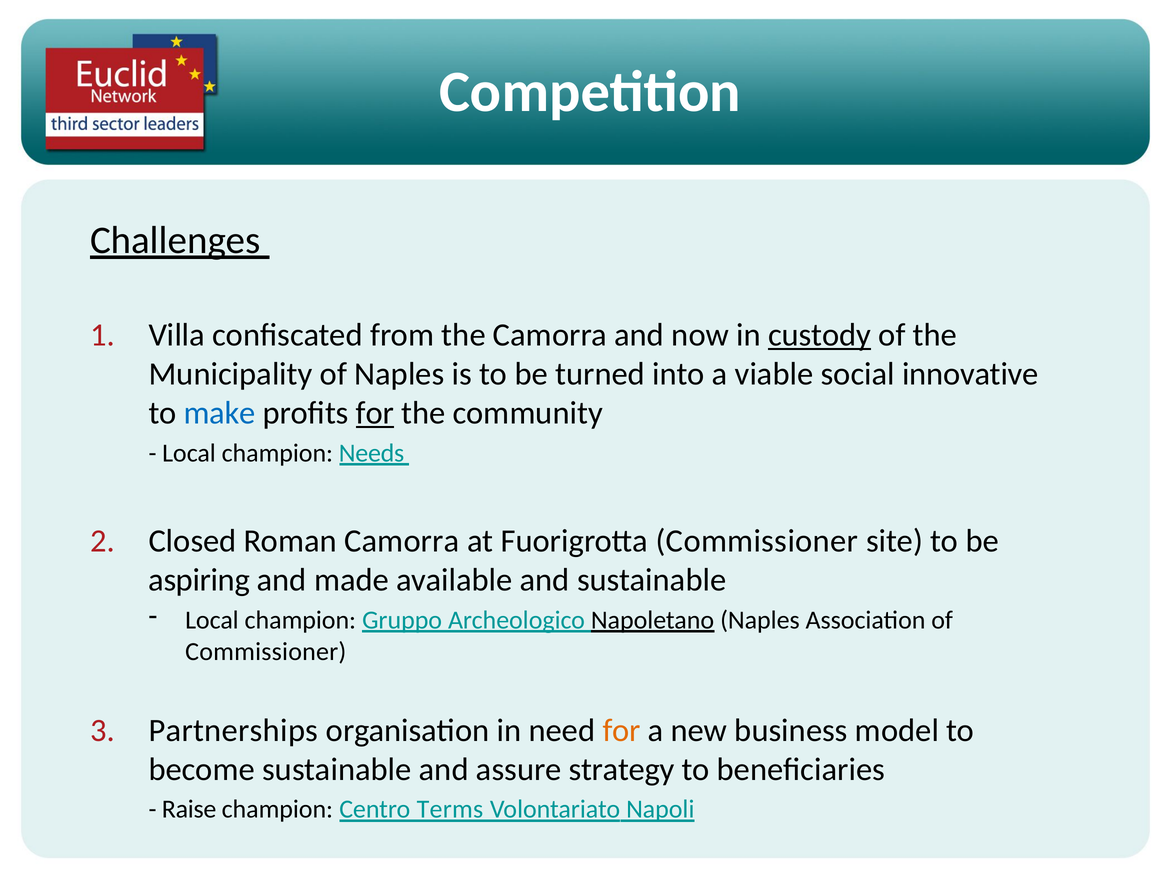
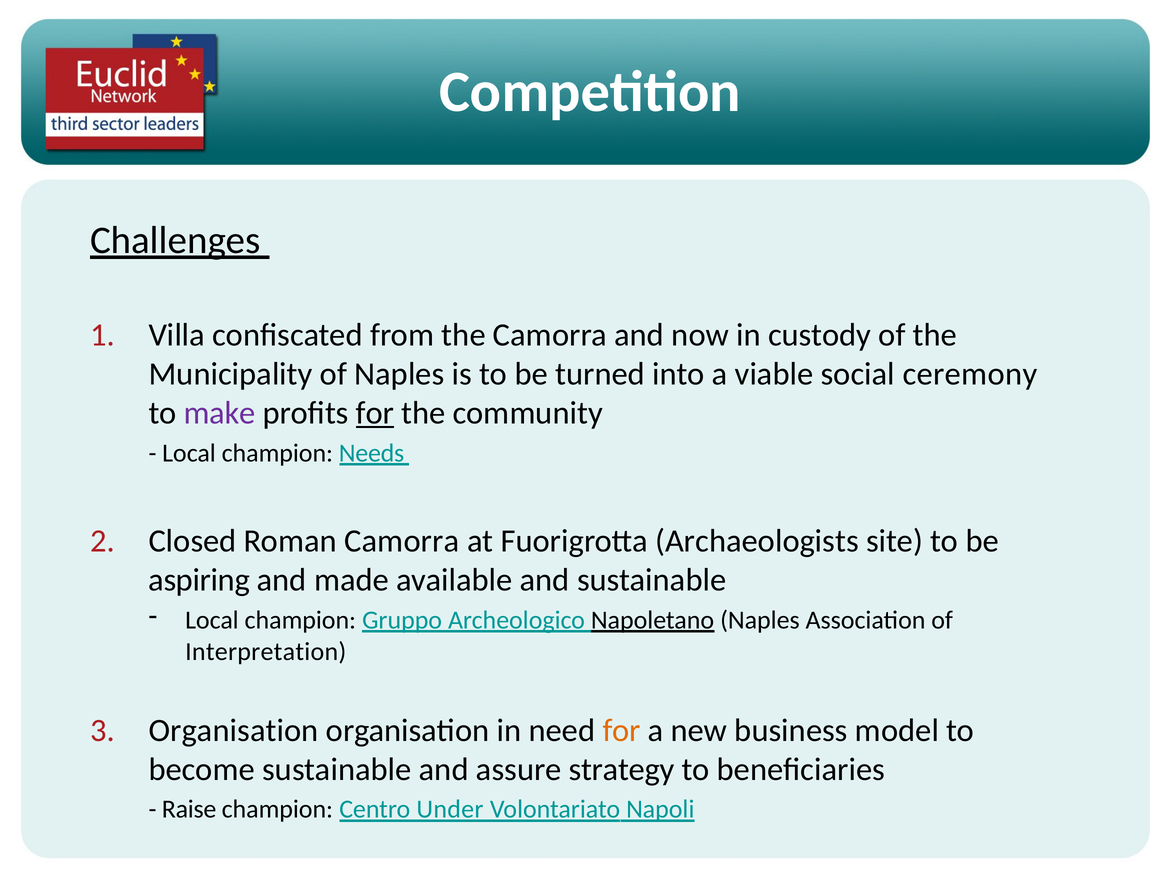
custody underline: present -> none
innovative: innovative -> ceremony
make colour: blue -> purple
Fuorigrotta Commissioner: Commissioner -> Archaeologists
Commissioner at (266, 652): Commissioner -> Interpretation
Partnerships at (233, 731): Partnerships -> Organisation
Terms: Terms -> Under
